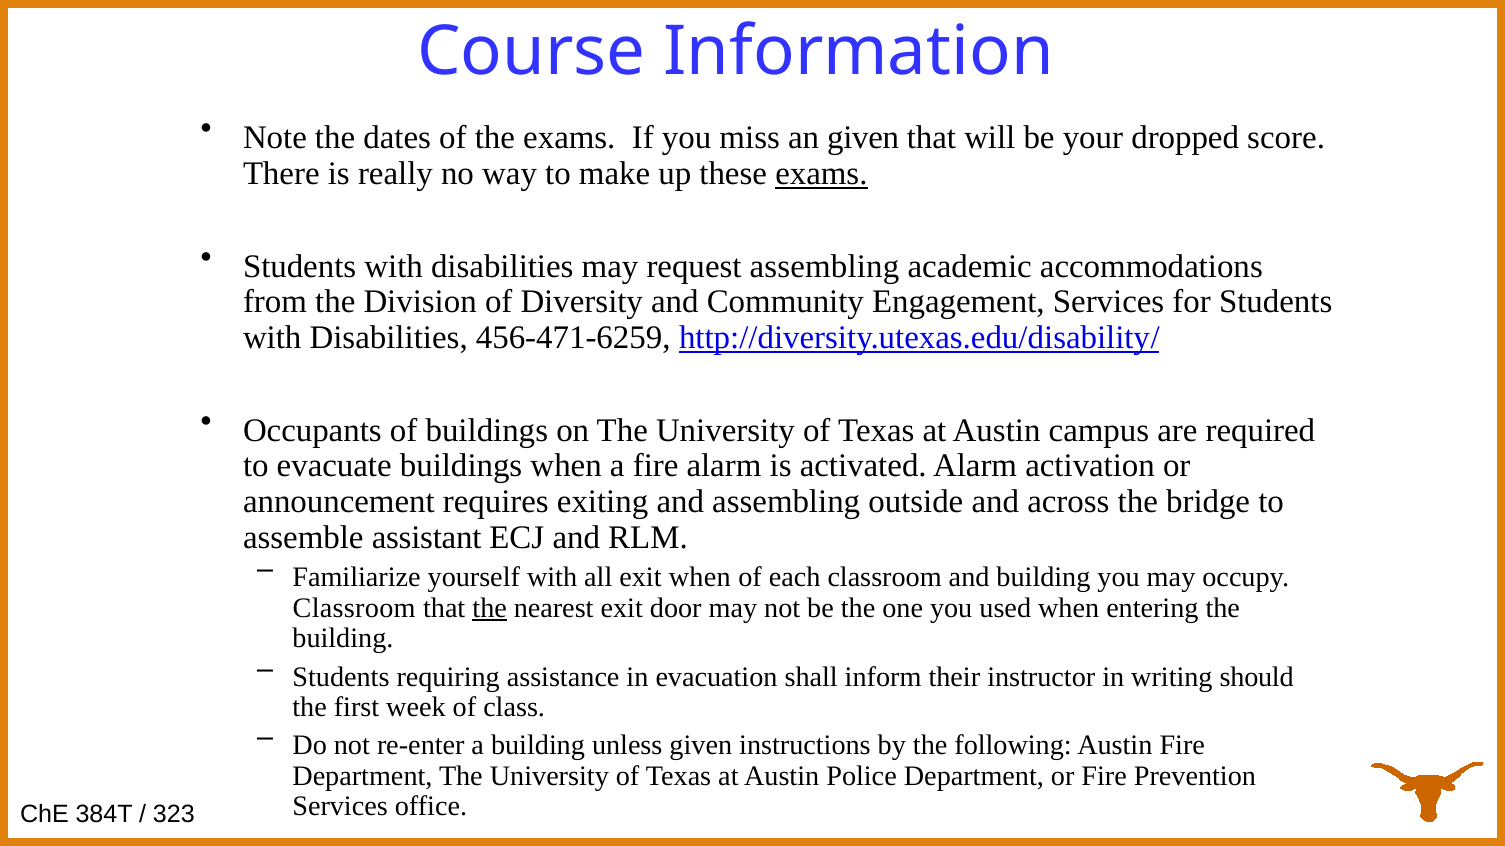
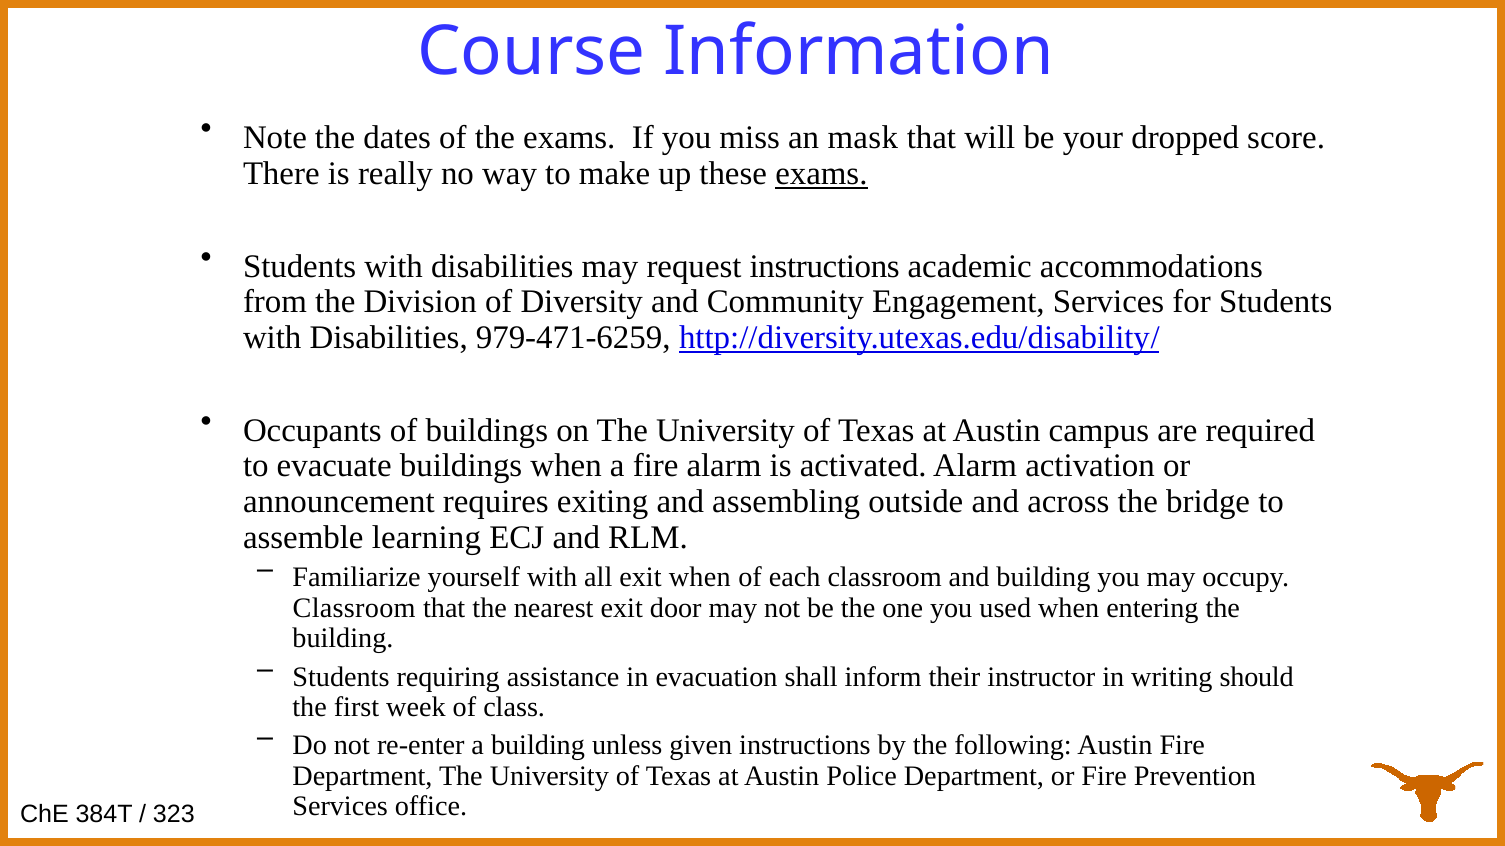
an given: given -> mask
request assembling: assembling -> instructions
456-471-6259: 456-471-6259 -> 979-471-6259
assistant: assistant -> learning
the at (490, 608) underline: present -> none
